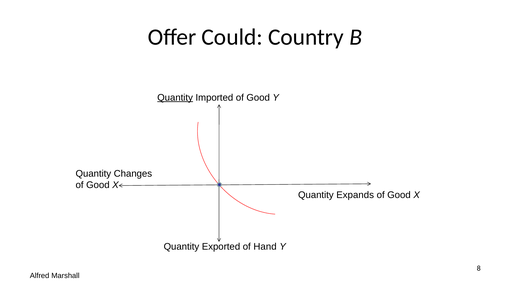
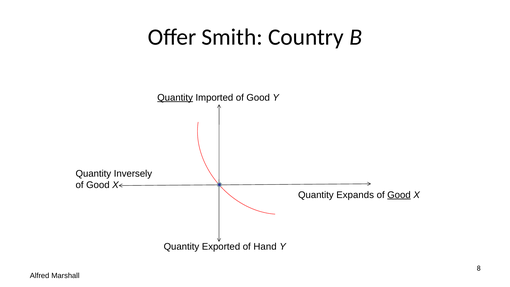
Could: Could -> Smith
Changes: Changes -> Inversely
Good at (399, 195) underline: none -> present
